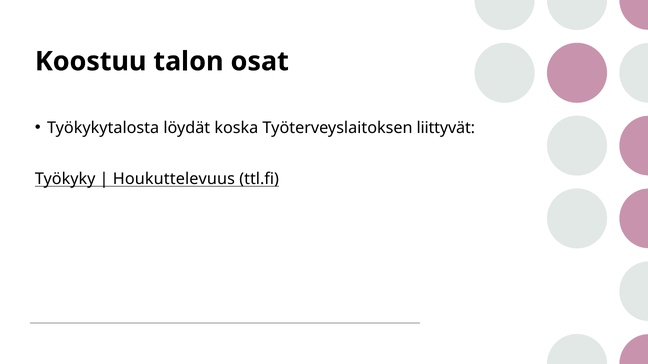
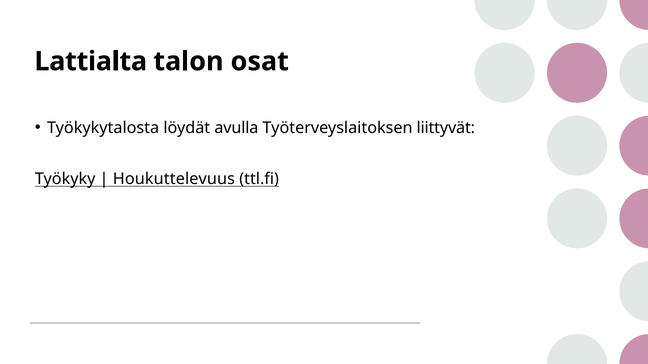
Koostuu: Koostuu -> Lattialta
koska: koska -> avulla
